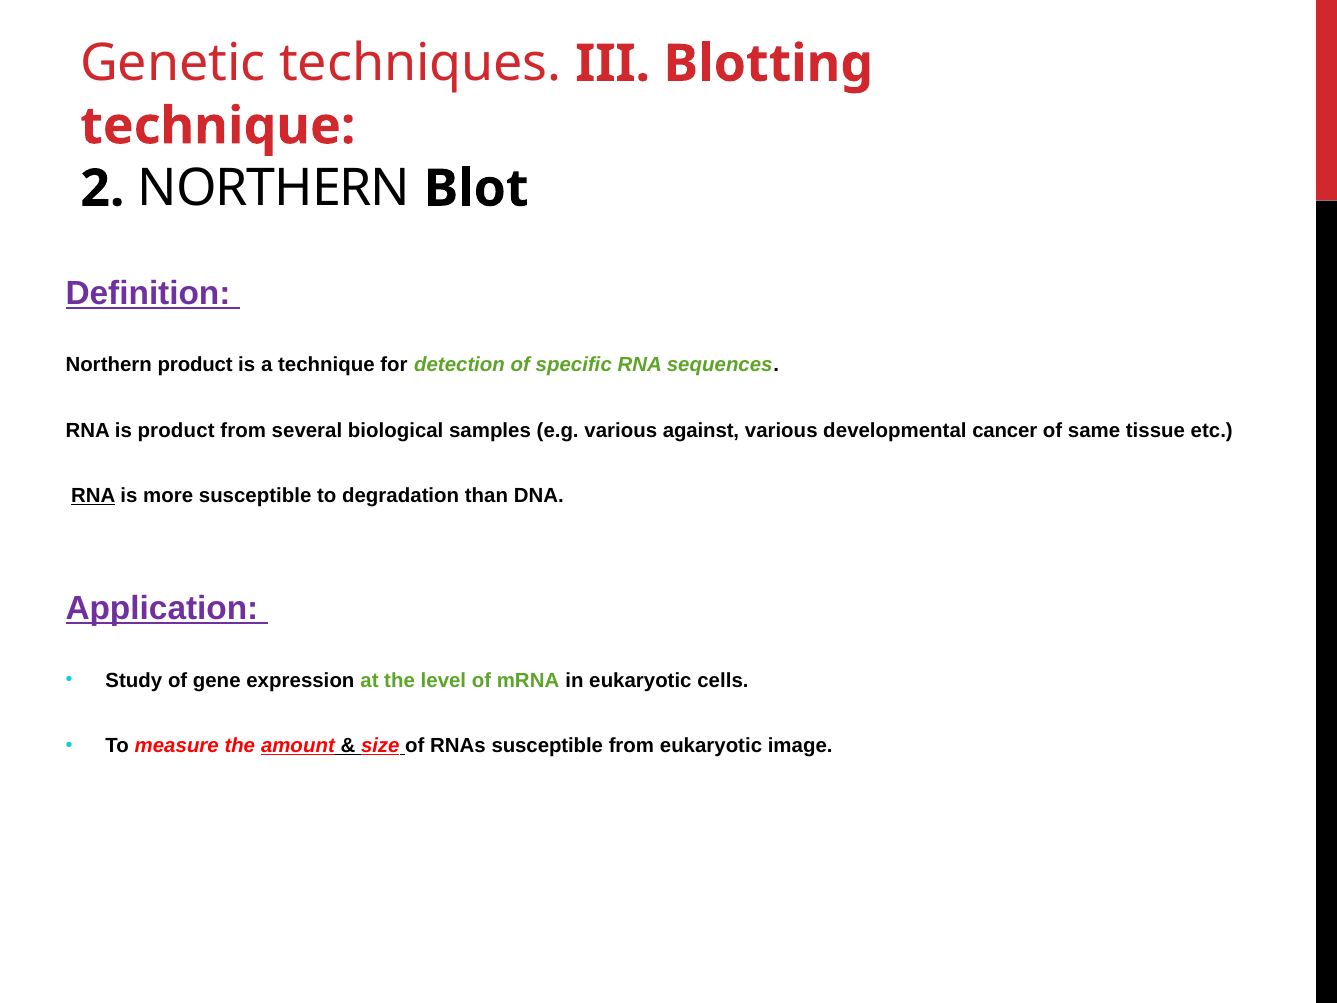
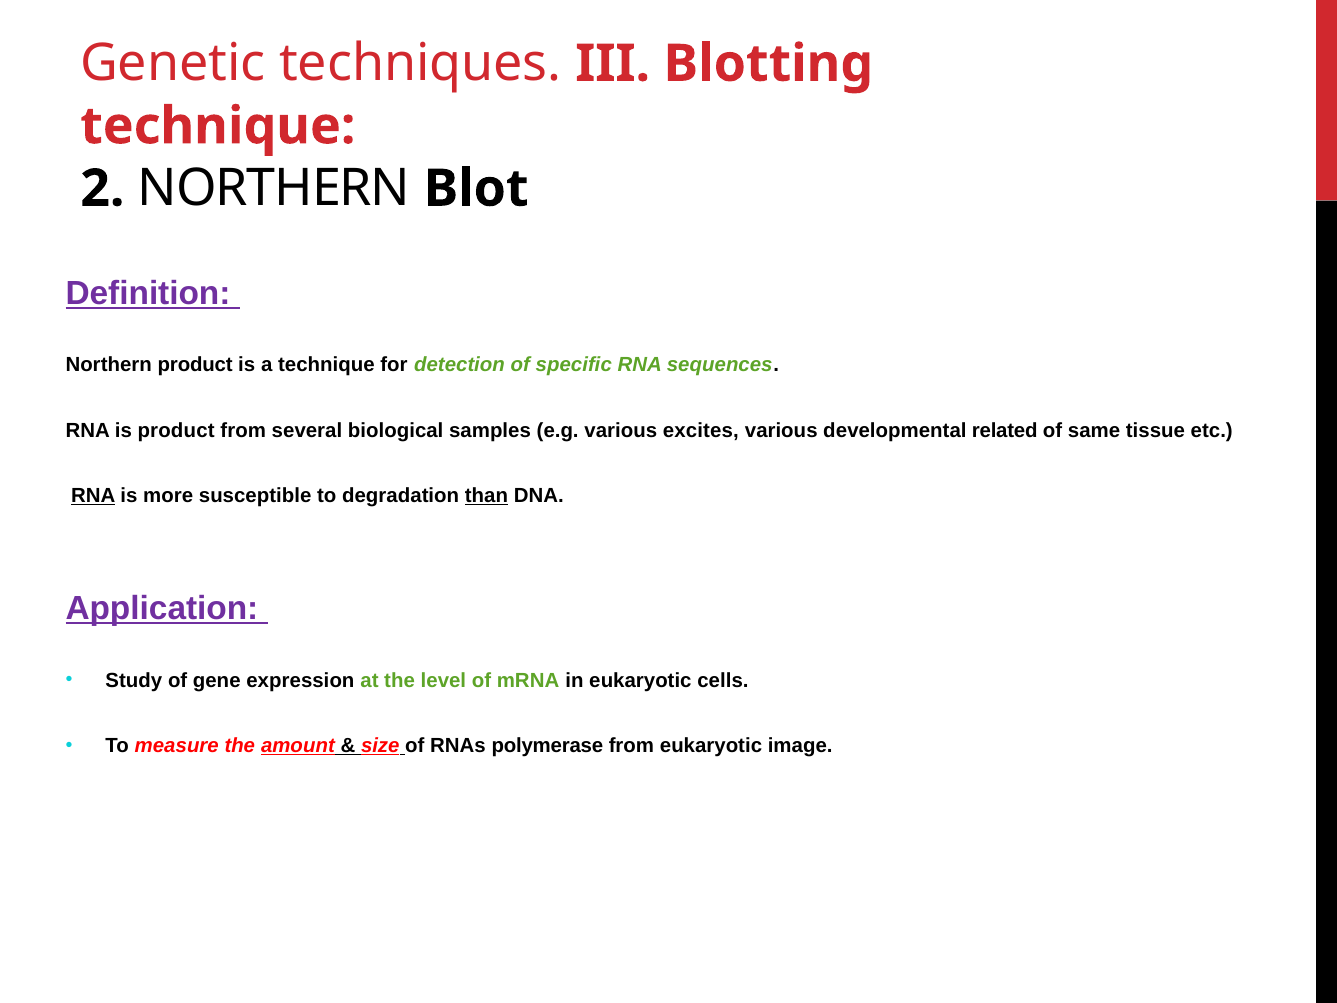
against: against -> excites
cancer: cancer -> related
than underline: none -> present
RNAs susceptible: susceptible -> polymerase
